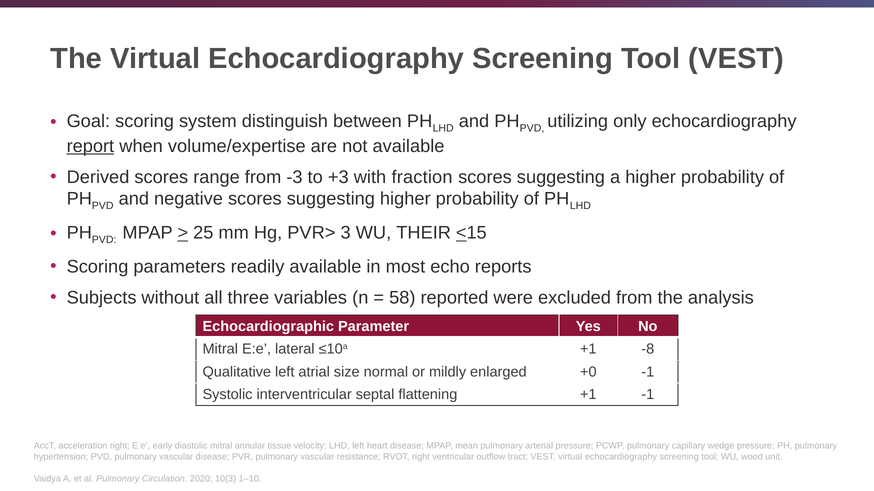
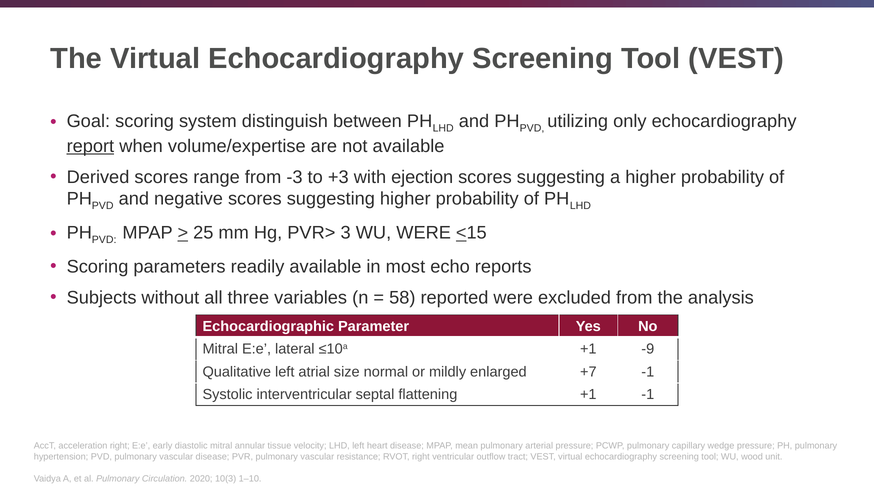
fraction: fraction -> ejection
WU THEIR: THEIR -> WERE
-8: -8 -> -9
+0: +0 -> +7
